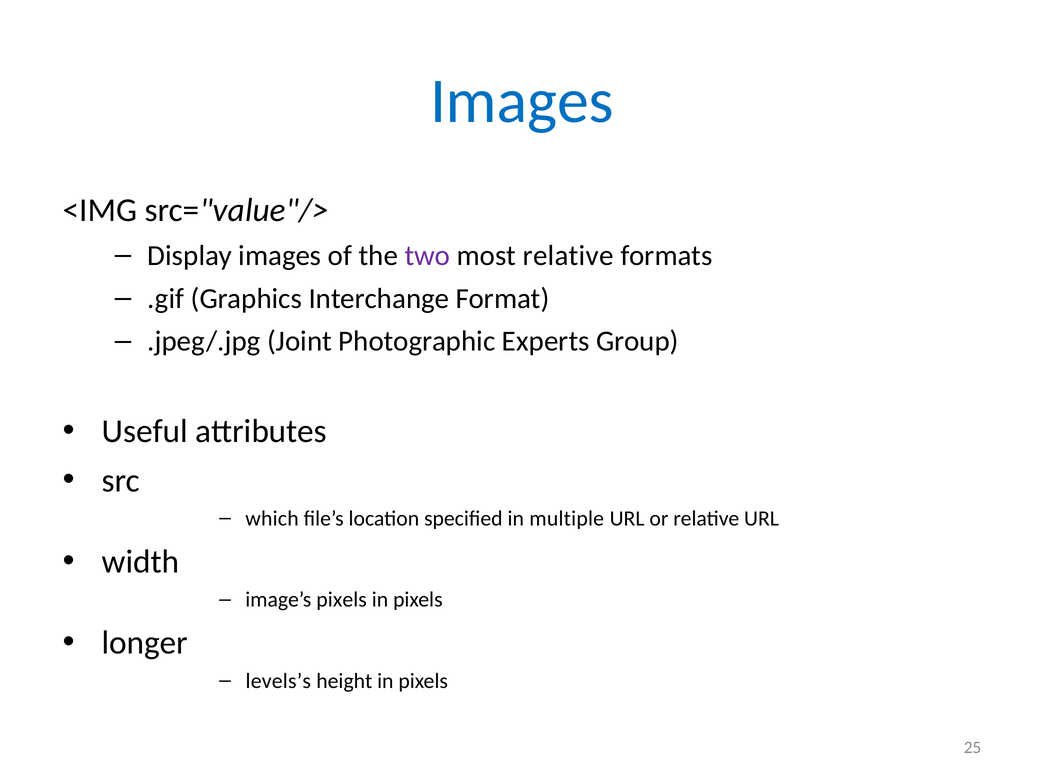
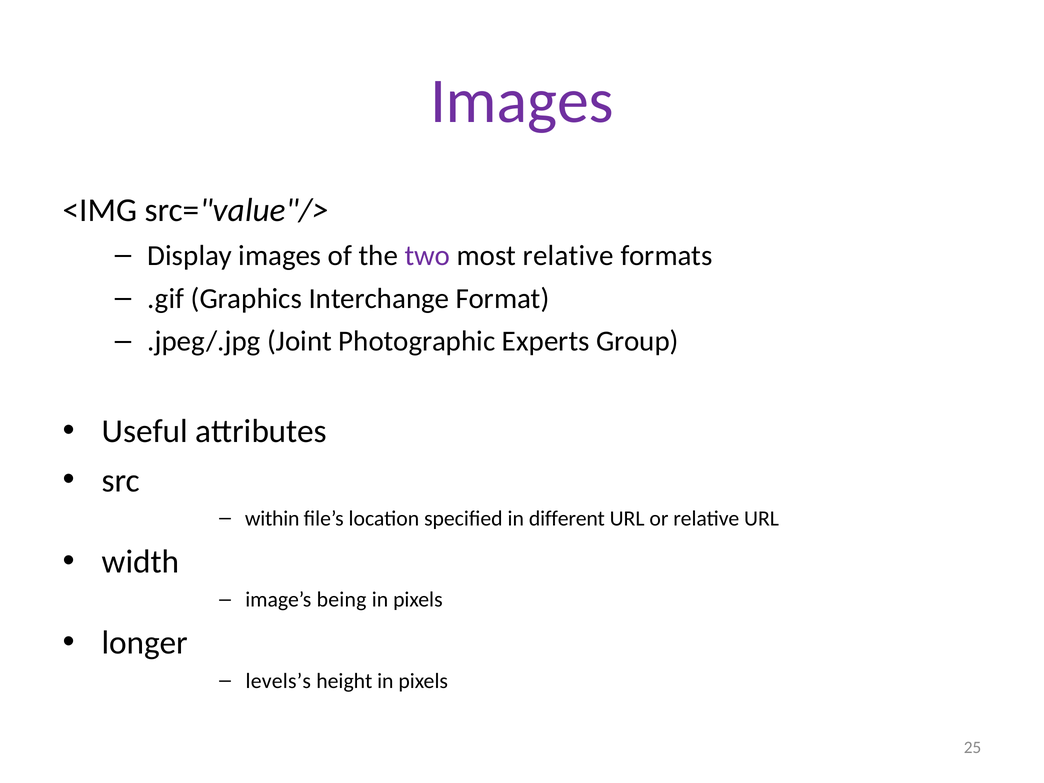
Images at (522, 101) colour: blue -> purple
which: which -> within
multiple: multiple -> different
image’s pixels: pixels -> being
